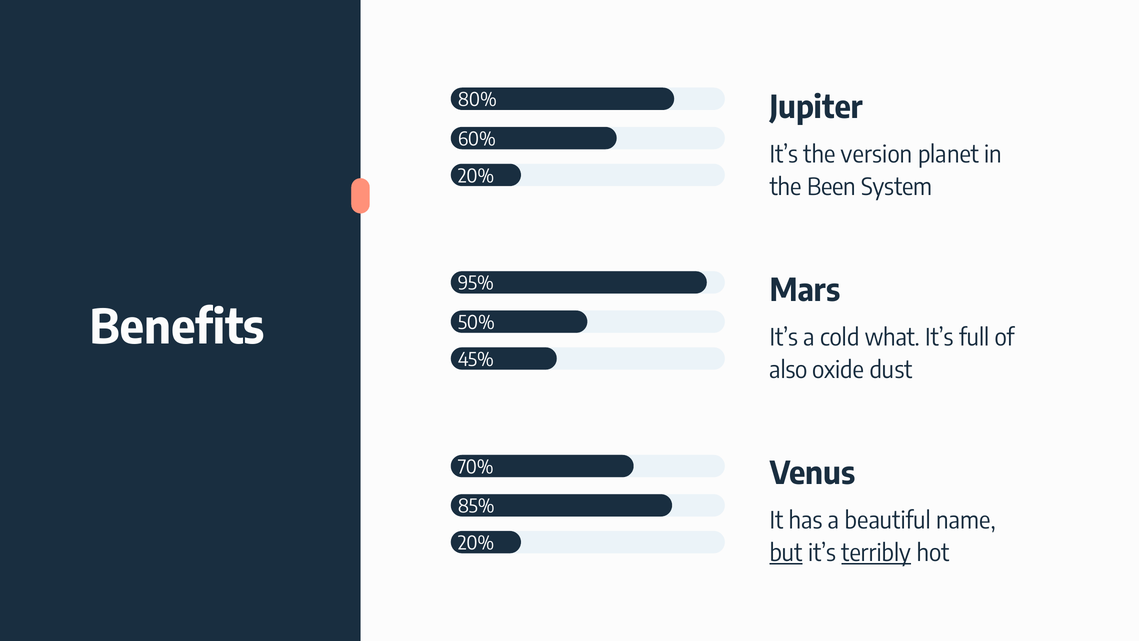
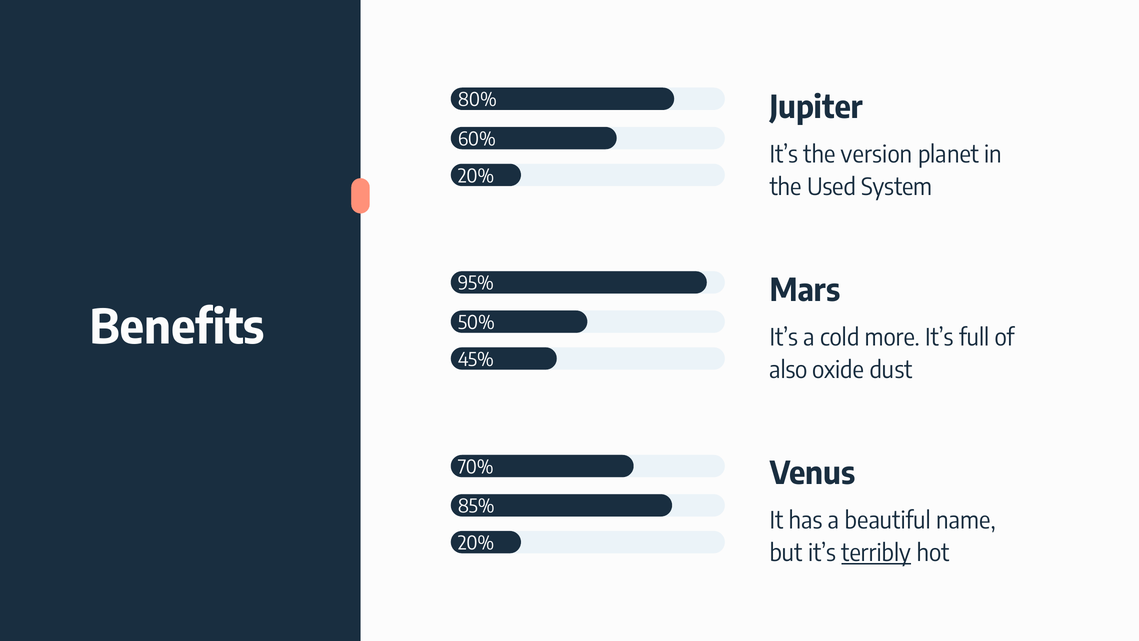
Been: Been -> Used
what: what -> more
but underline: present -> none
